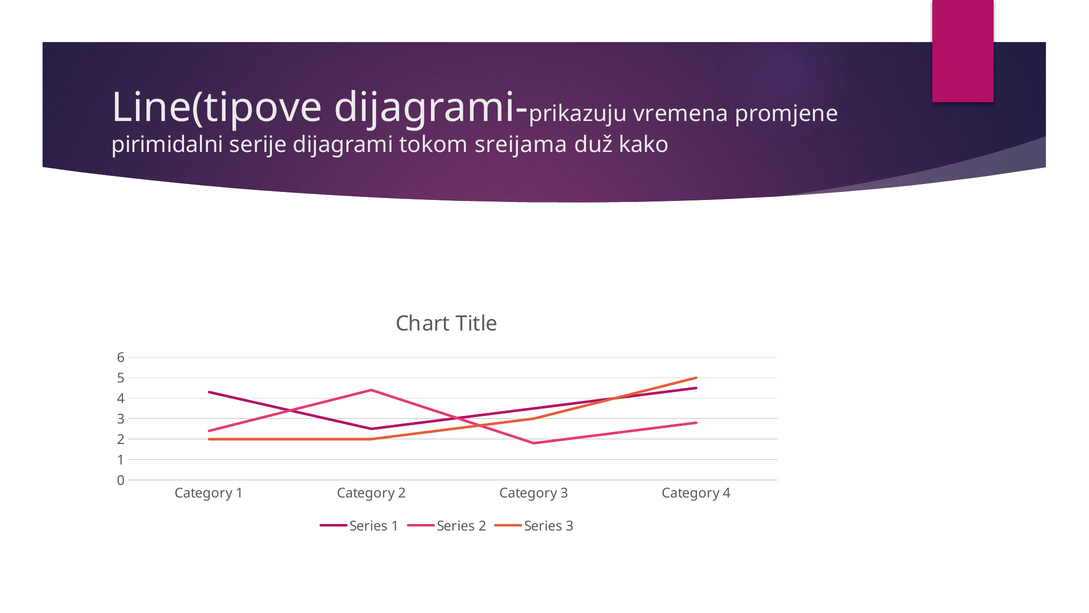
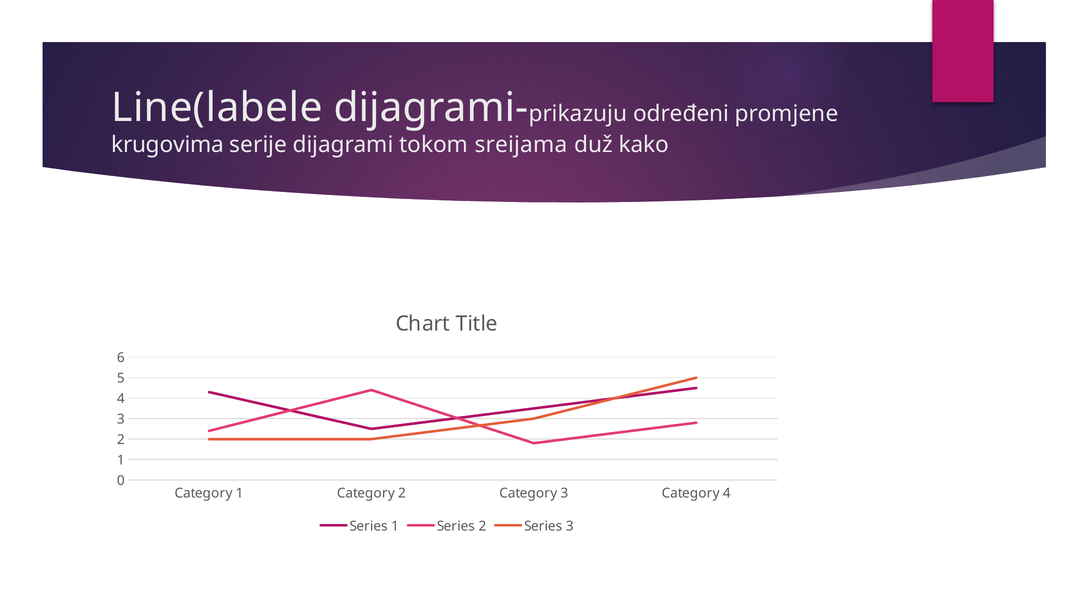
Line(tipove: Line(tipove -> Line(labele
vremena: vremena -> određeni
pirimidalni: pirimidalni -> krugovima
